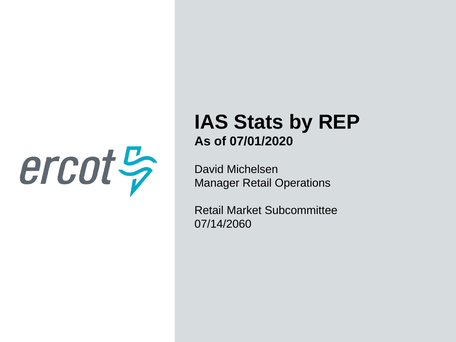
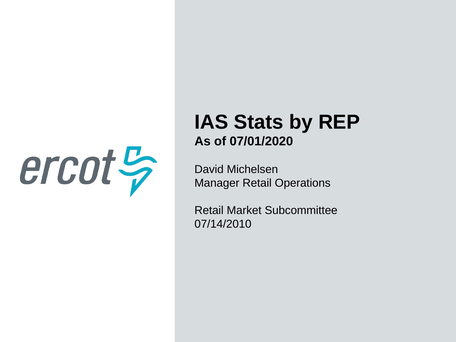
07/14/2060: 07/14/2060 -> 07/14/2010
